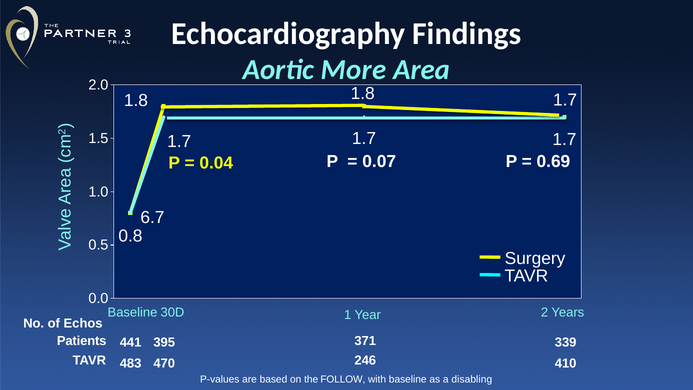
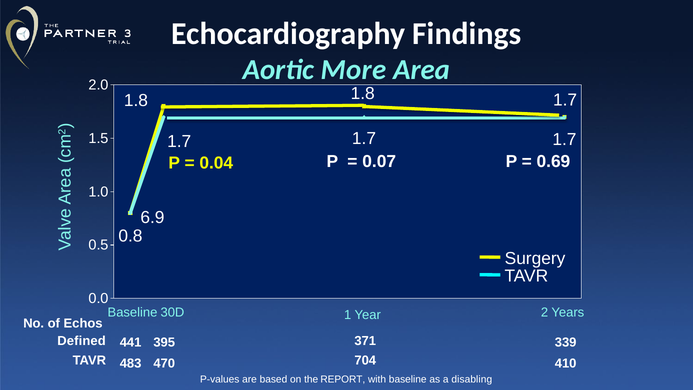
6.7: 6.7 -> 6.9
Patients: Patients -> Defined
246: 246 -> 704
FOLLOW: FOLLOW -> REPORT
